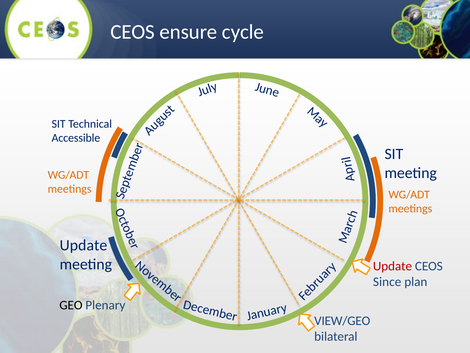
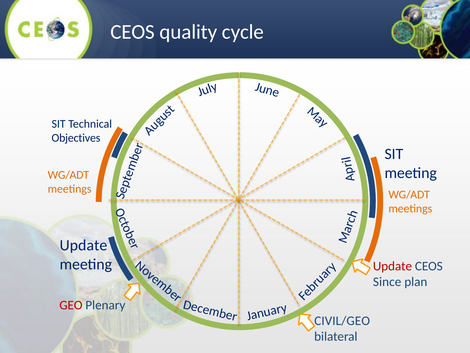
ensure: ensure -> quality
Accessible: Accessible -> Objectives
GEO colour: black -> red
VIEW/GEO: VIEW/GEO -> CIVIL/GEO
